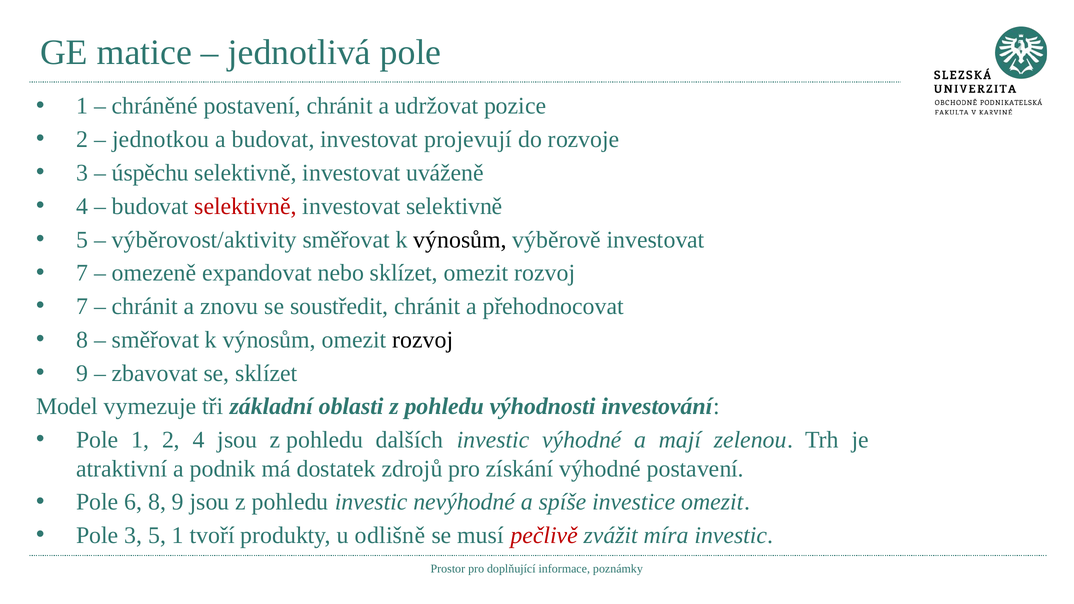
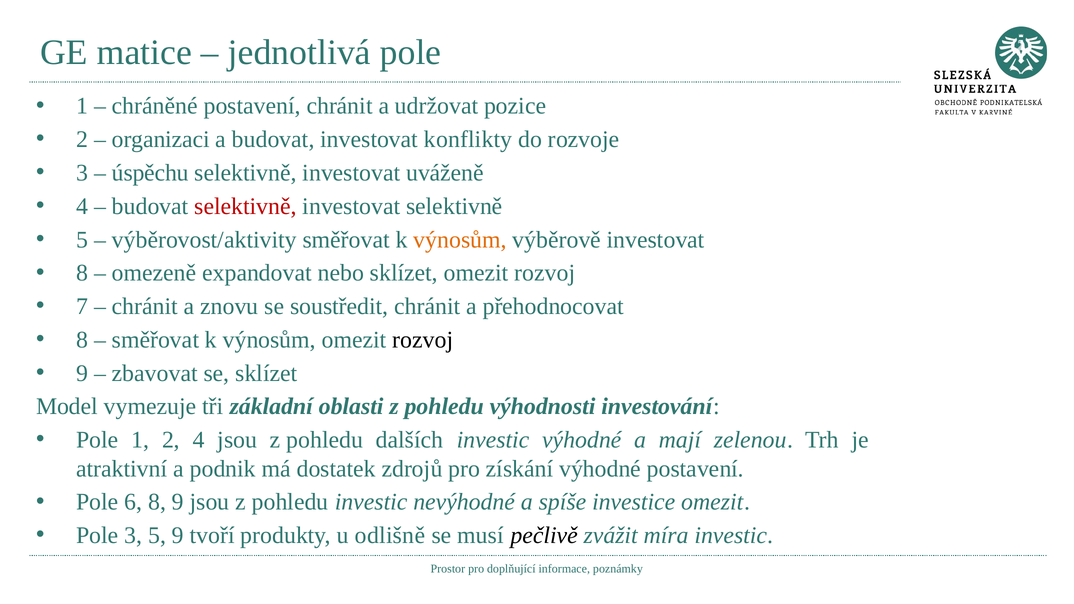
jednotkou: jednotkou -> organizaci
projevují: projevují -> konflikty
výnosům at (460, 240) colour: black -> orange
7 at (82, 273): 7 -> 8
5 1: 1 -> 9
pečlivě colour: red -> black
